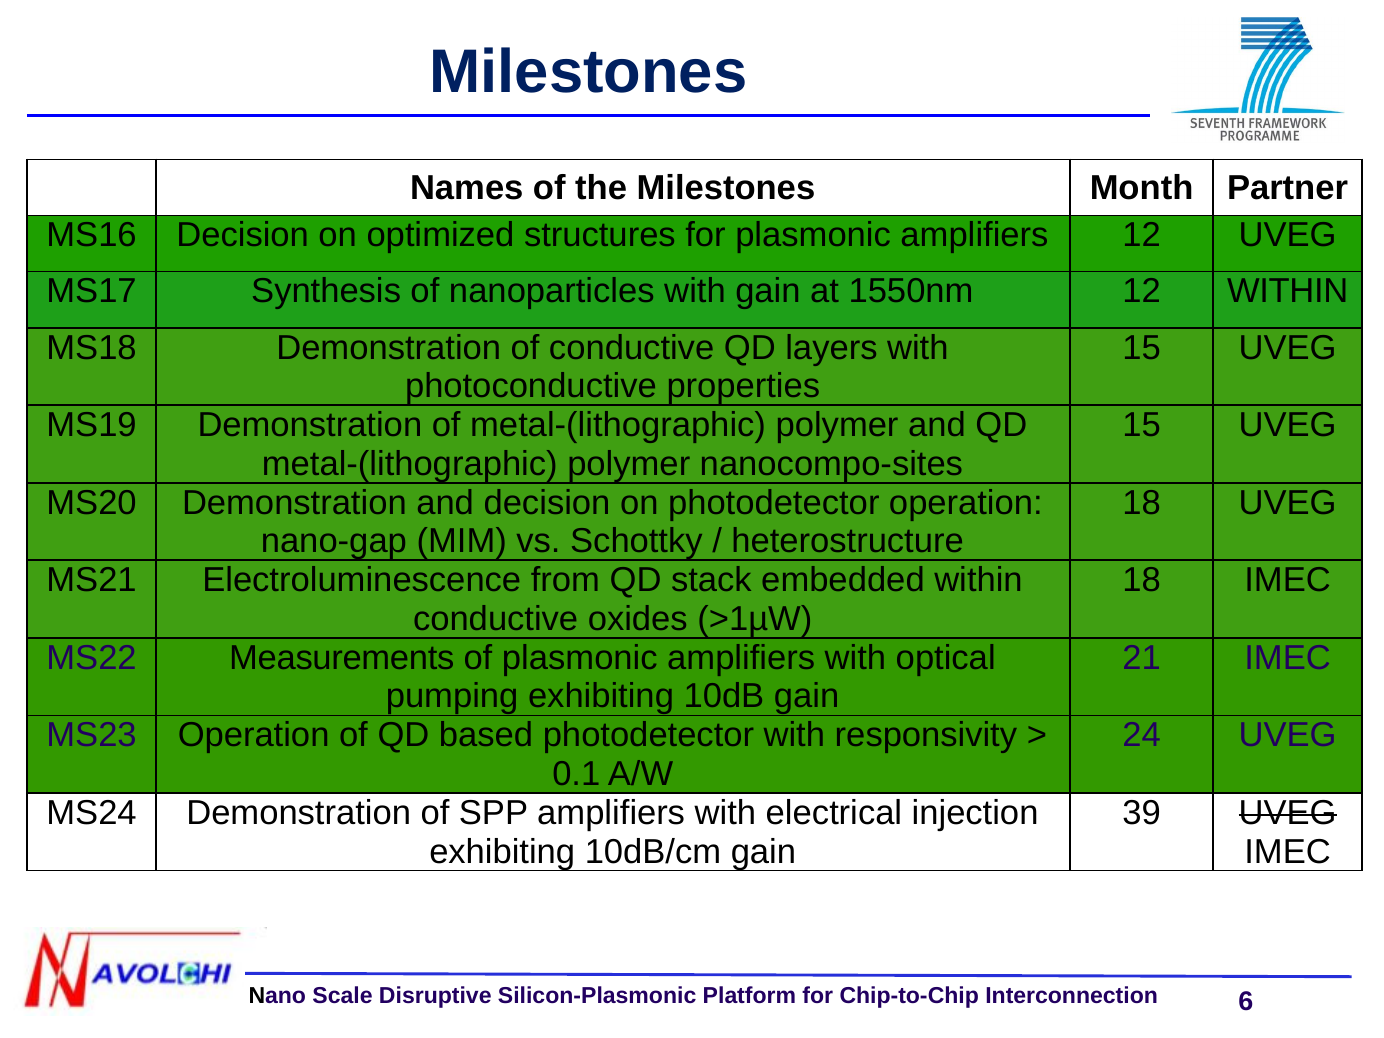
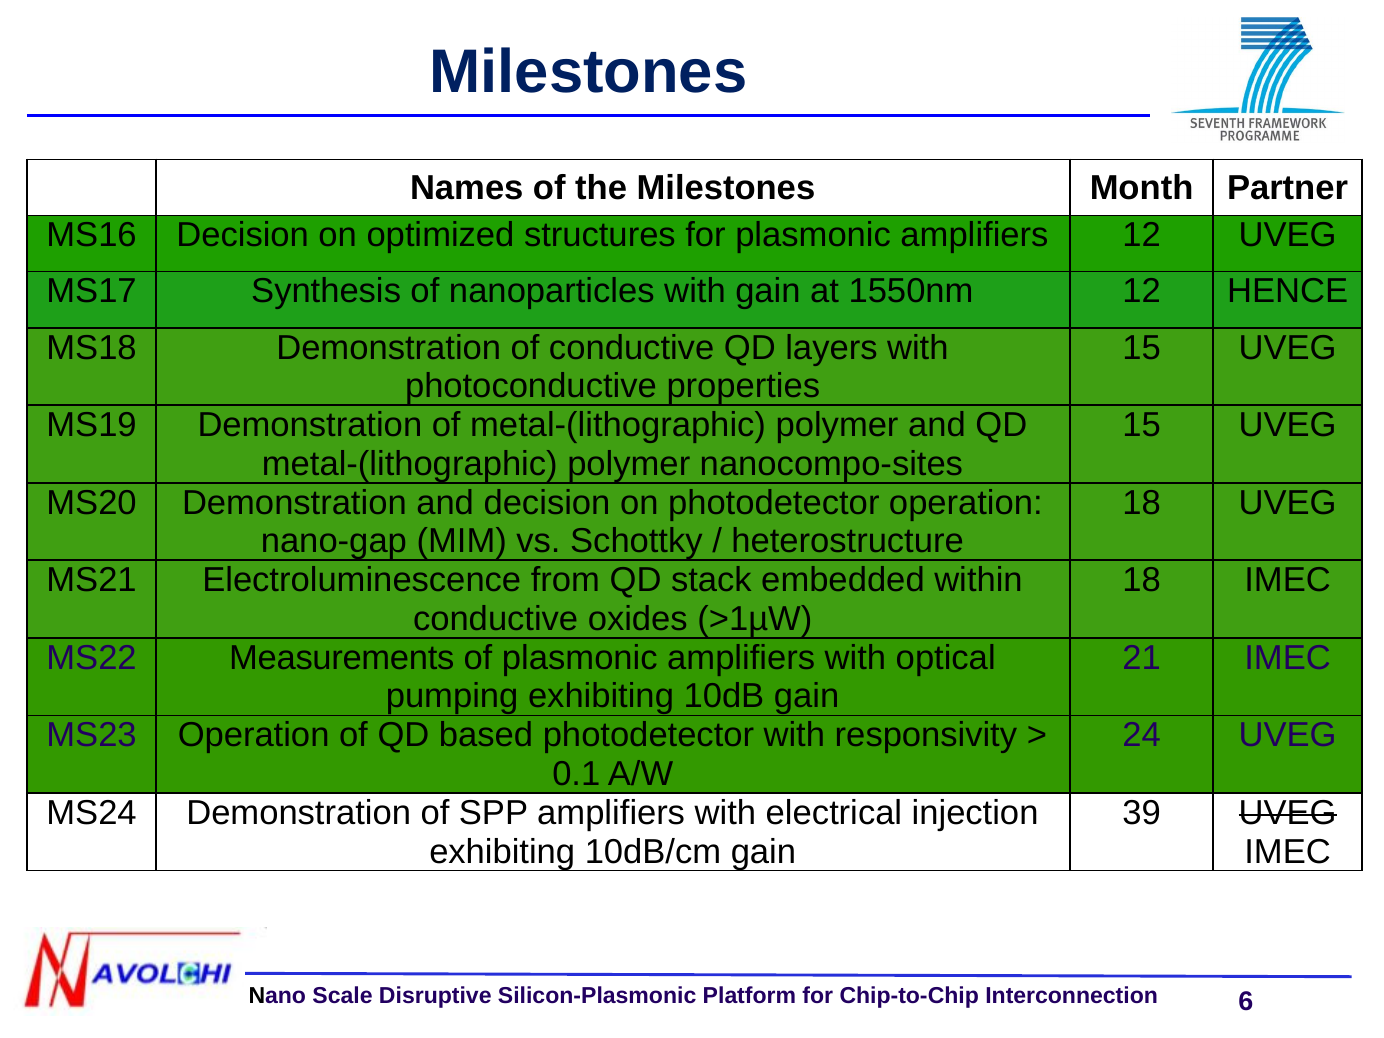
12 WITHIN: WITHIN -> HENCE
